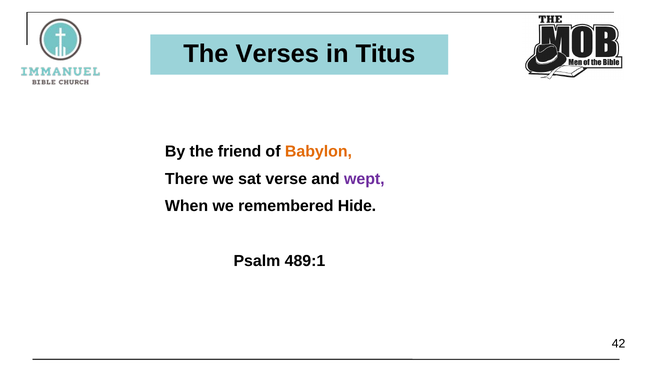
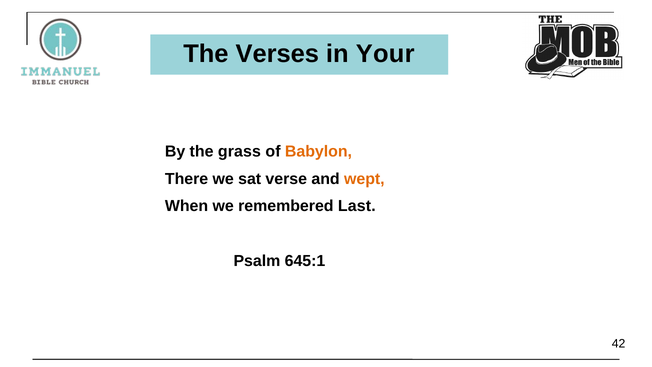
Titus: Titus -> Your
friend: friend -> grass
wept colour: purple -> orange
Hide: Hide -> Last
489:1: 489:1 -> 645:1
